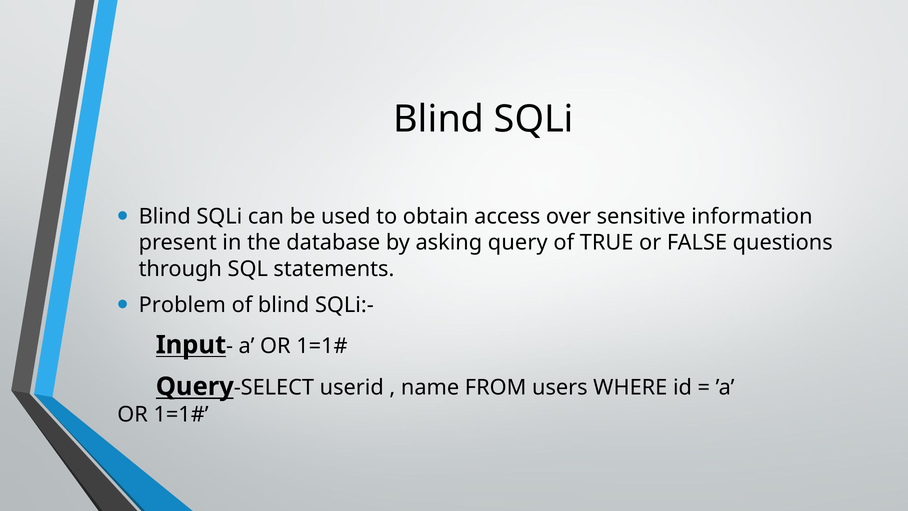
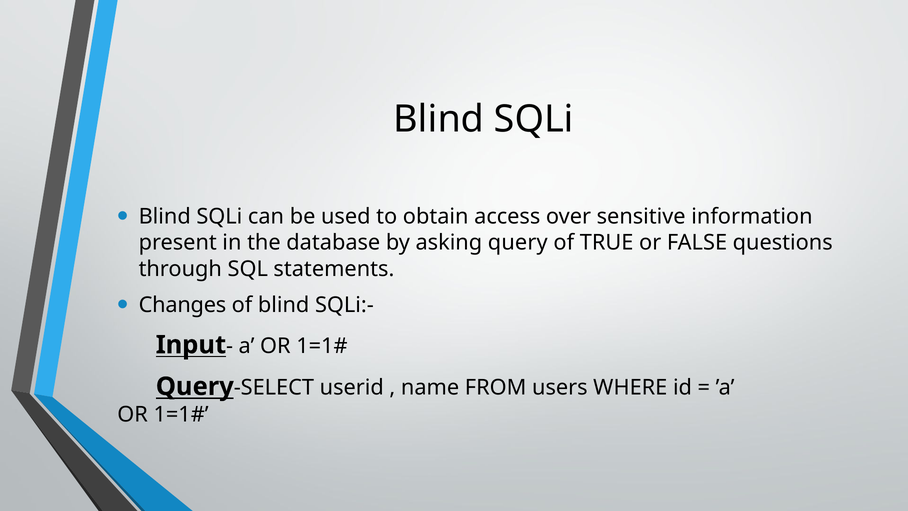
Problem: Problem -> Changes
